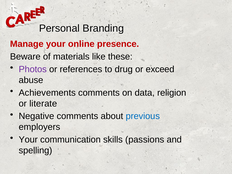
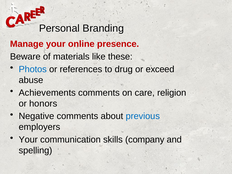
Photos colour: purple -> blue
data: data -> care
literate: literate -> honors
passions: passions -> company
